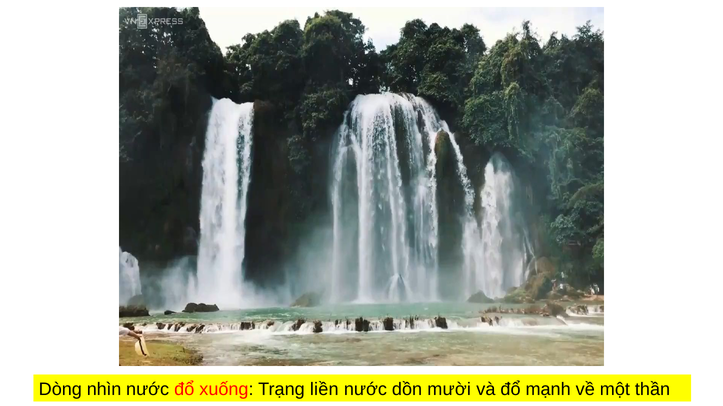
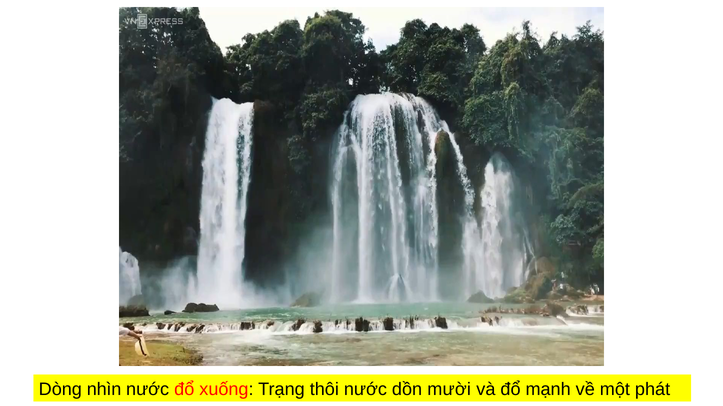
liền: liền -> thôi
thần: thần -> phát
